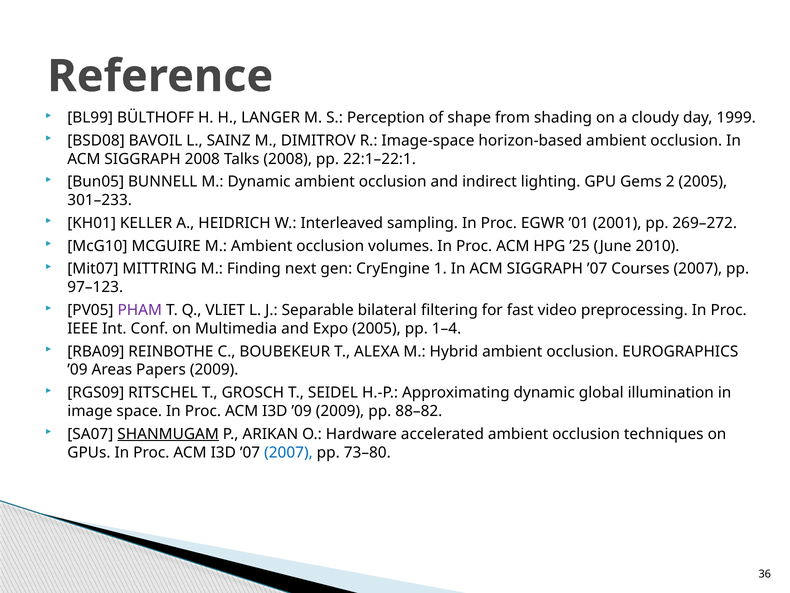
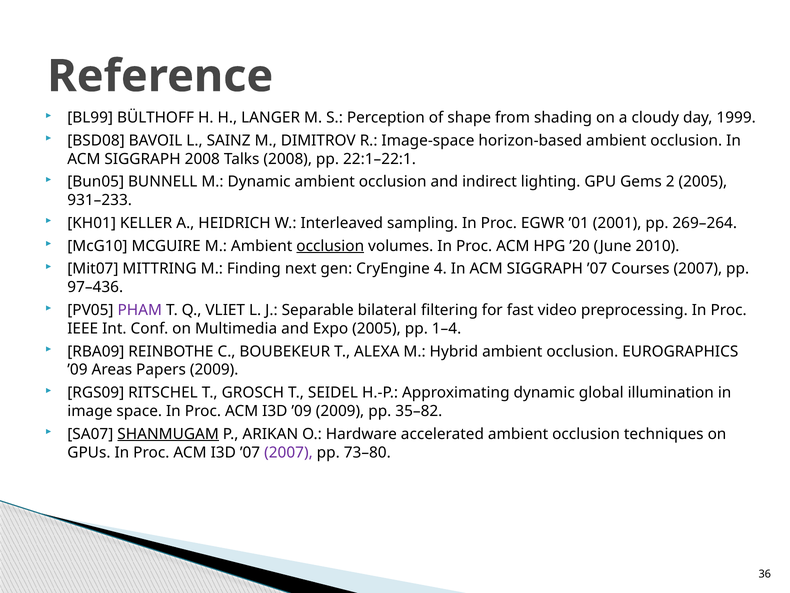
301–233: 301–233 -> 931–233
269–272: 269–272 -> 269–264
occlusion at (330, 246) underline: none -> present
’25: ’25 -> ’20
1: 1 -> 4
97–123: 97–123 -> 97–436
88–82: 88–82 -> 35–82
2007 at (288, 452) colour: blue -> purple
